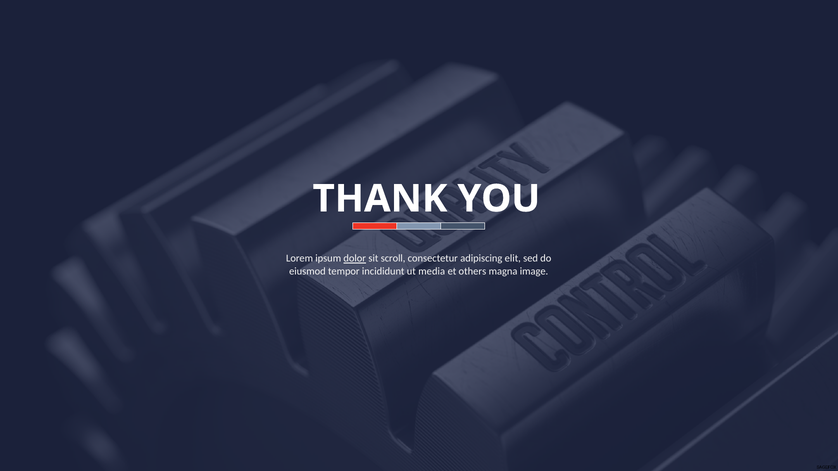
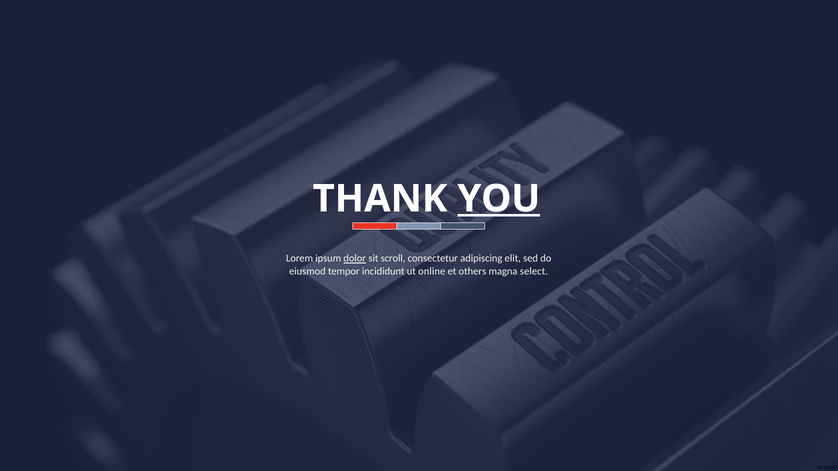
YOU underline: none -> present
media: media -> online
image: image -> select
